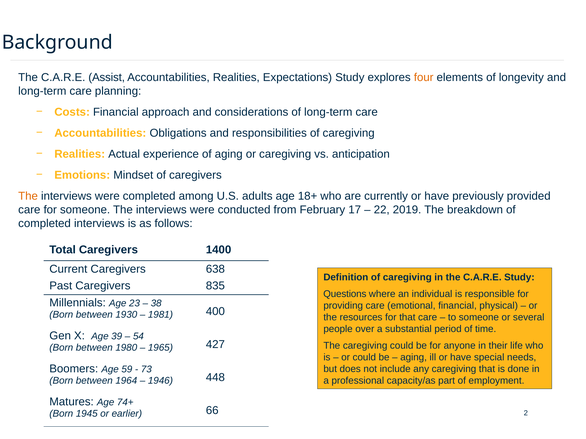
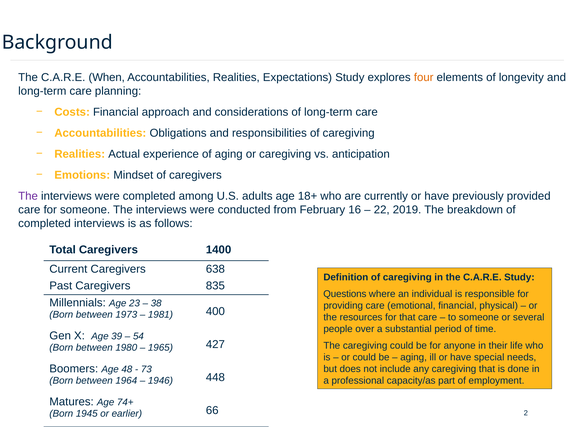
Assist: Assist -> When
The at (28, 196) colour: orange -> purple
17: 17 -> 16
1930: 1930 -> 1973
59: 59 -> 48
